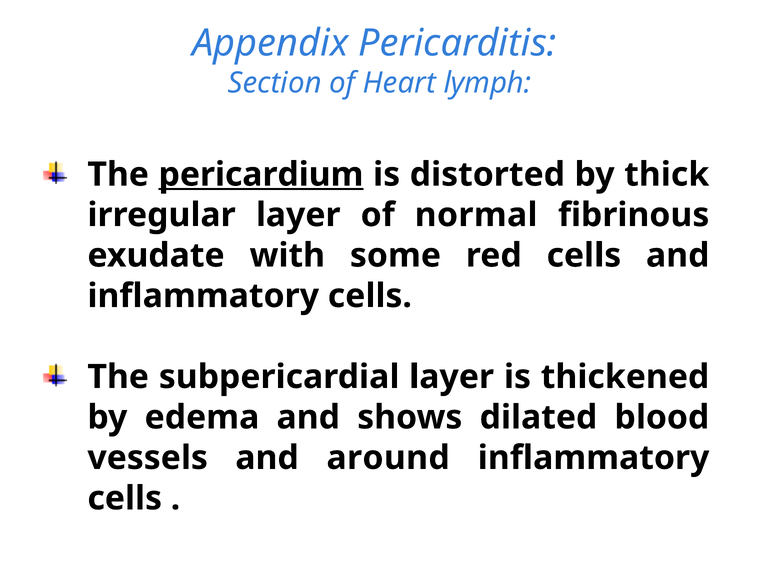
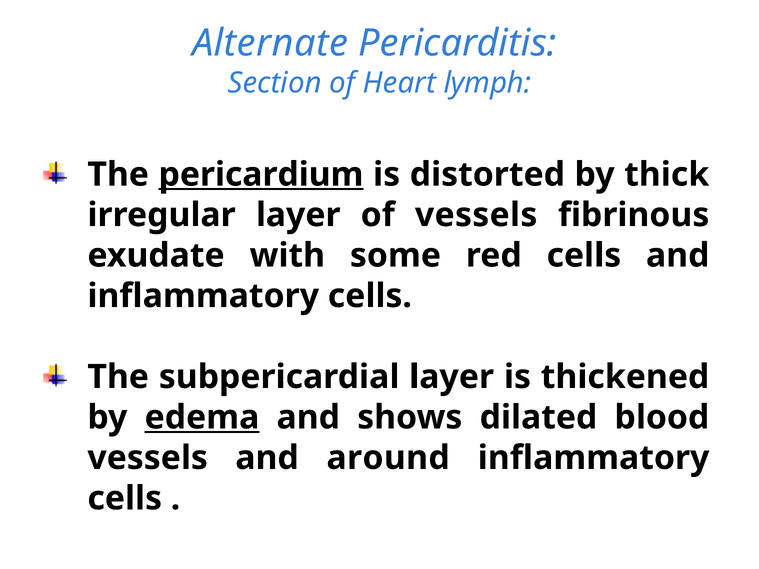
Appendix: Appendix -> Alternate
of normal: normal -> vessels
edema underline: none -> present
